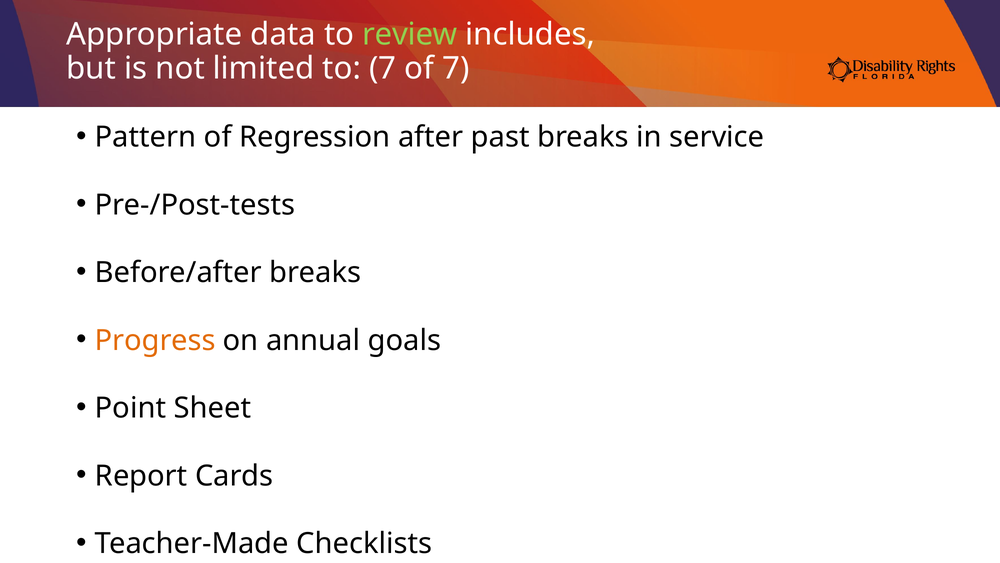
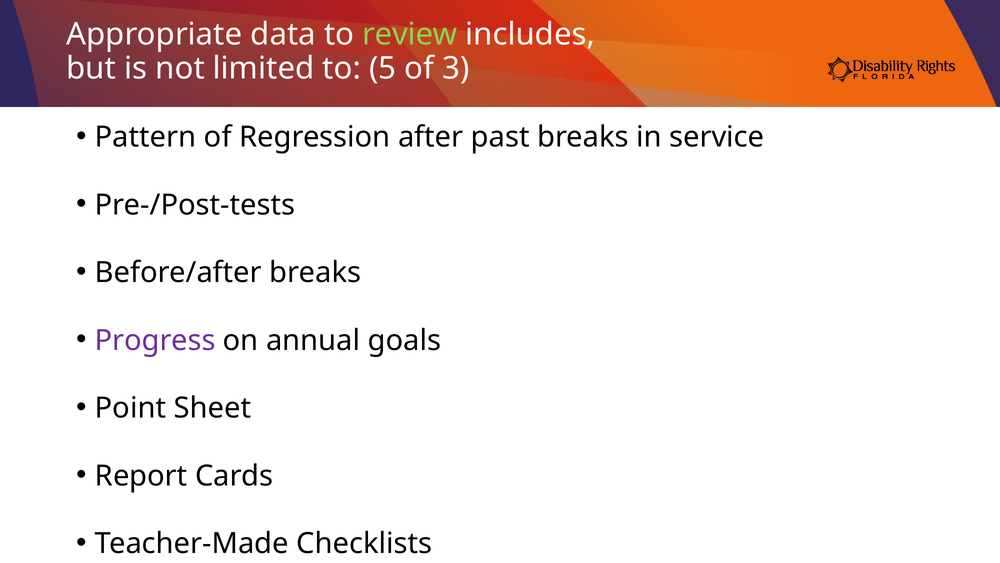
to 7: 7 -> 5
of 7: 7 -> 3
Progress colour: orange -> purple
